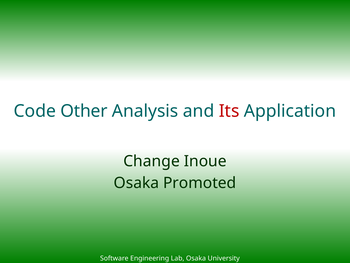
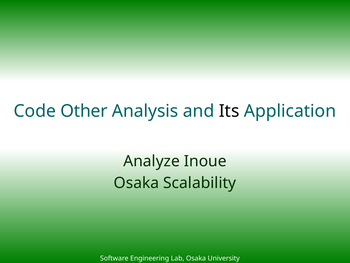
Its colour: red -> black
Change: Change -> Analyze
Promoted: Promoted -> Scalability
